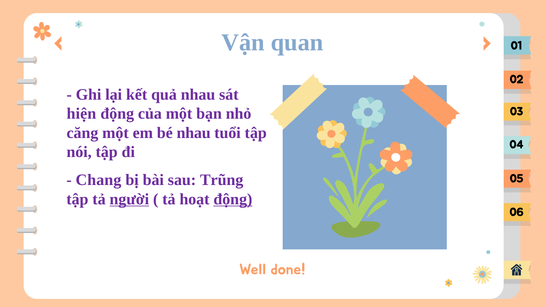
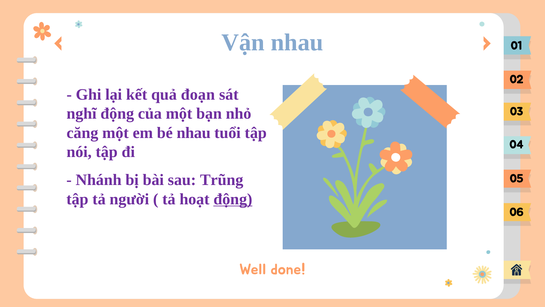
Vận quan: quan -> nhau
quả nhau: nhau -> đoạn
hiện: hiện -> nghĩ
Chang: Chang -> Nhánh
người underline: present -> none
